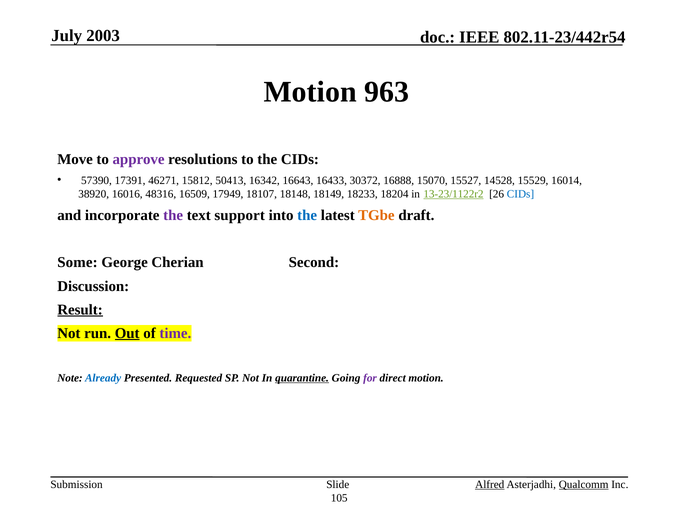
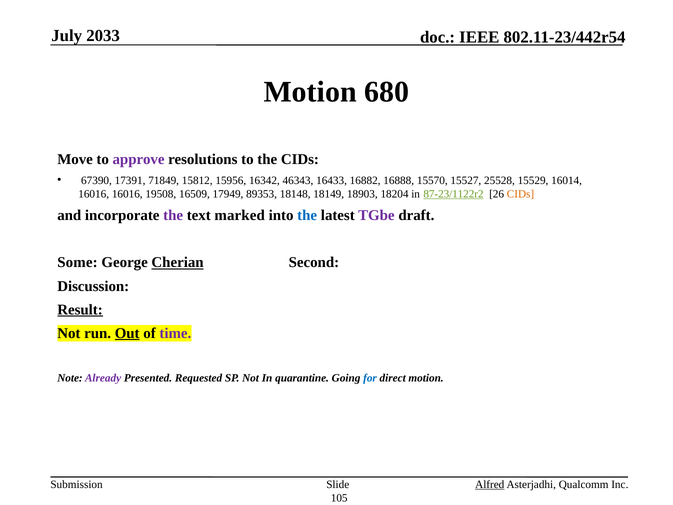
2003: 2003 -> 2033
963: 963 -> 680
57390: 57390 -> 67390
46271: 46271 -> 71849
50413: 50413 -> 15956
16643: 16643 -> 46343
30372: 30372 -> 16882
15070: 15070 -> 15570
14528: 14528 -> 25528
38920 at (94, 194): 38920 -> 16016
48316: 48316 -> 19508
18107: 18107 -> 89353
18233: 18233 -> 18903
13-23/1122r2: 13-23/1122r2 -> 87-23/1122r2
CIDs at (521, 194) colour: blue -> orange
support: support -> marked
TGbe colour: orange -> purple
Cherian underline: none -> present
Already colour: blue -> purple
quarantine underline: present -> none
for colour: purple -> blue
Qualcomm underline: present -> none
